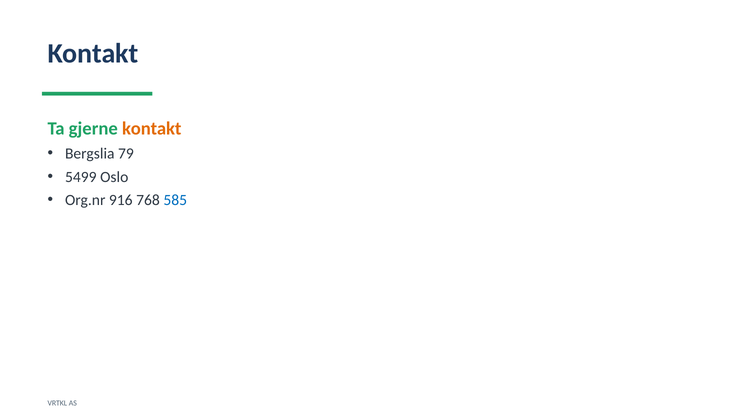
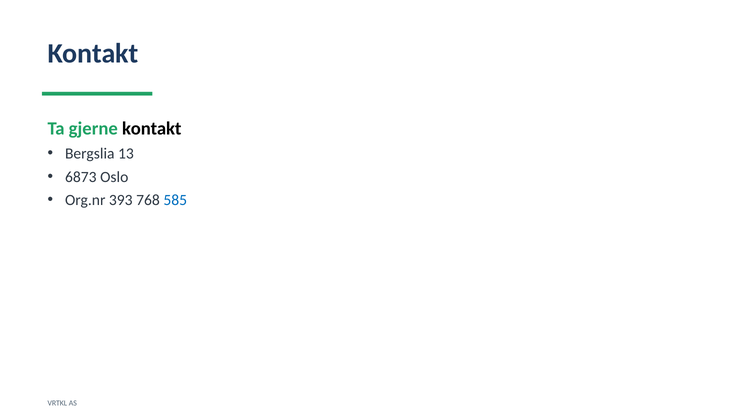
kontakt at (152, 129) colour: orange -> black
79: 79 -> 13
5499: 5499 -> 6873
916: 916 -> 393
